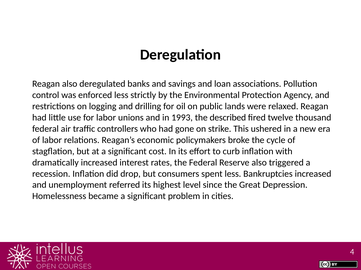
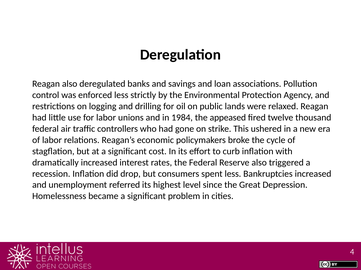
1993: 1993 -> 1984
described: described -> appeased
